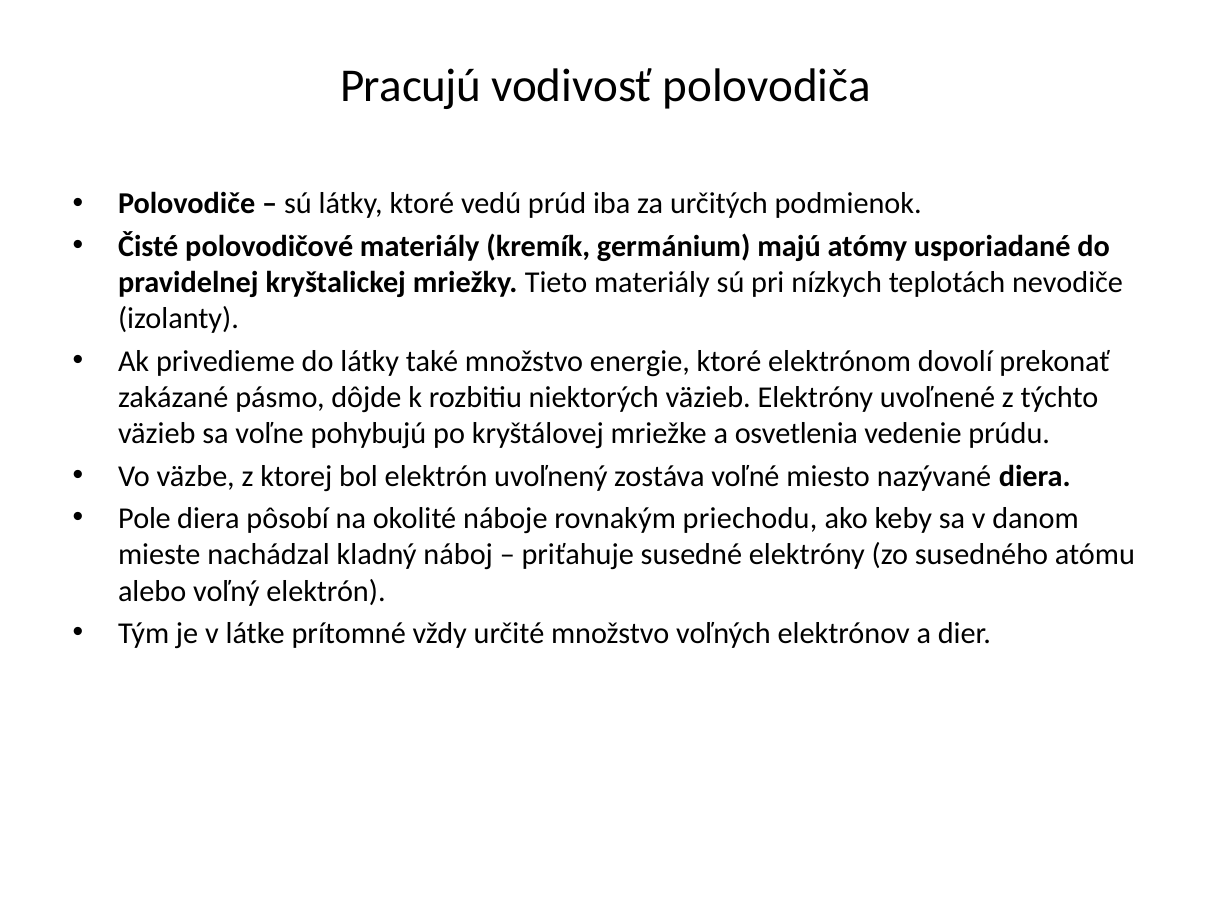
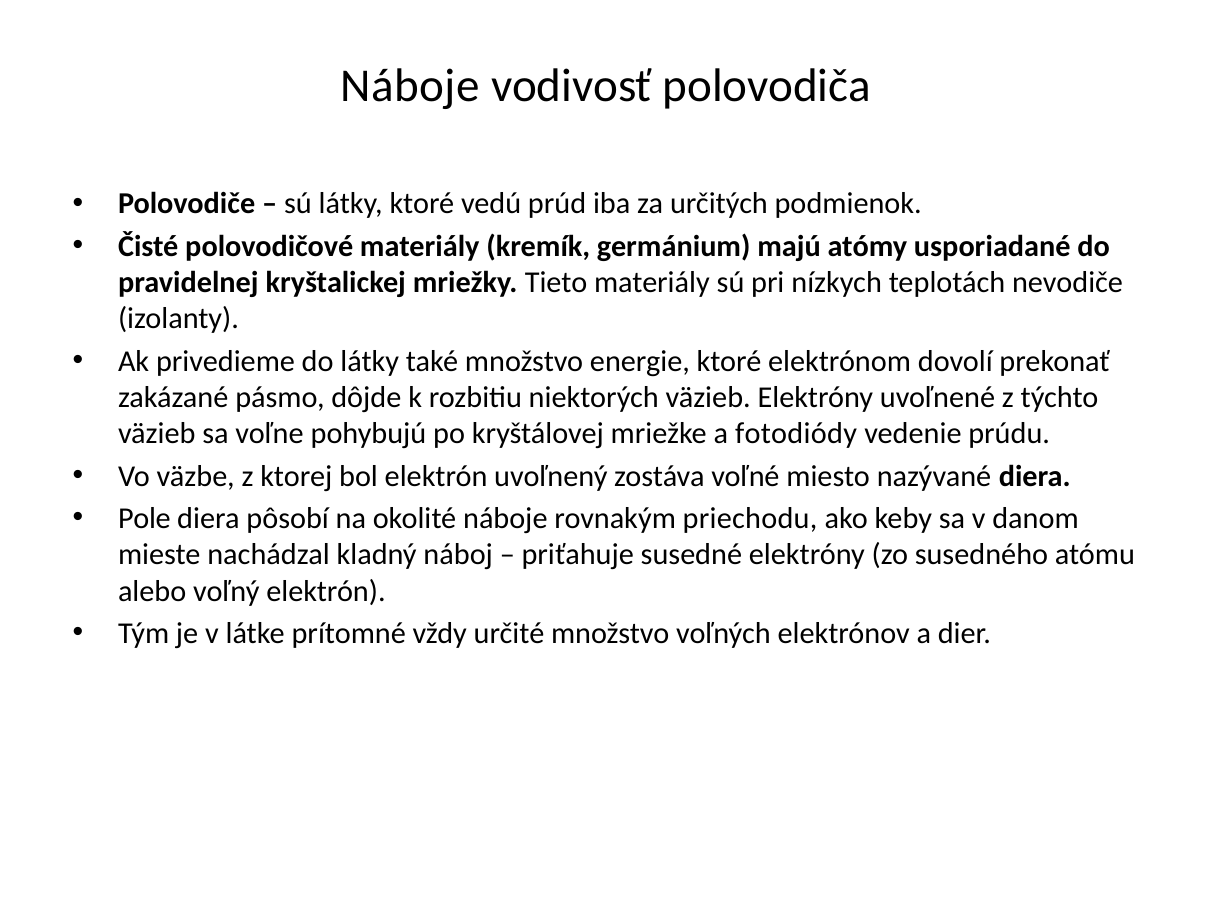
Pracujú at (411, 86): Pracujú -> Náboje
osvetlenia: osvetlenia -> fotodiódy
